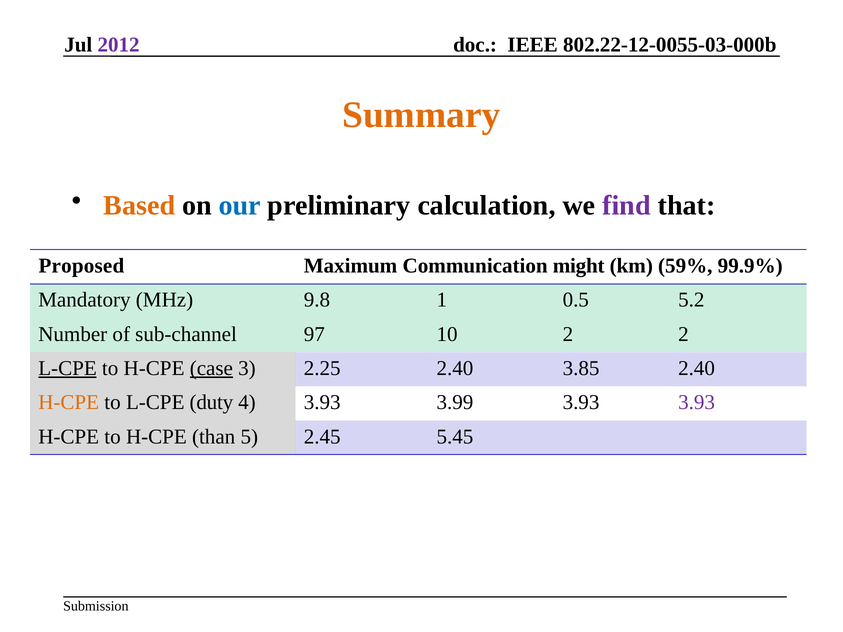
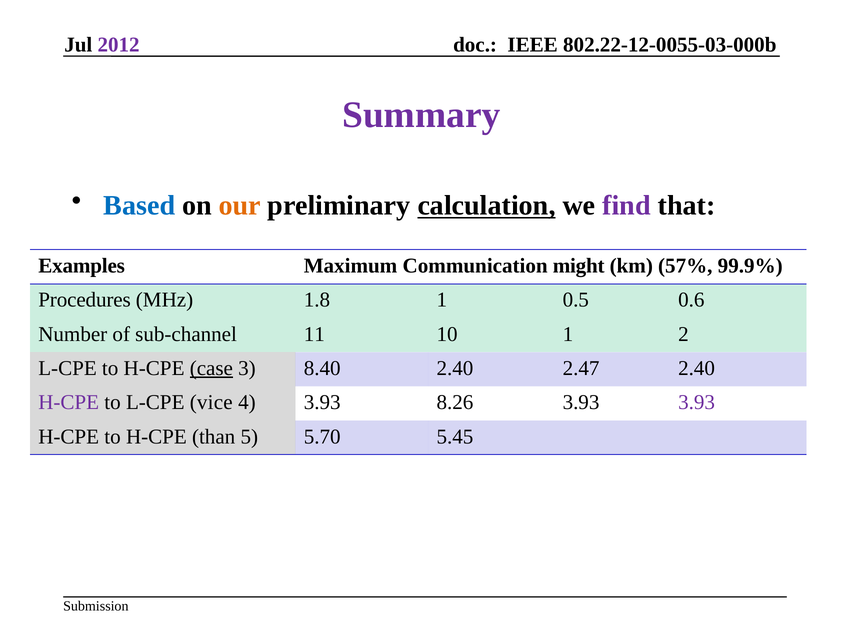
Summary colour: orange -> purple
Based colour: orange -> blue
our colour: blue -> orange
calculation underline: none -> present
Proposed: Proposed -> Examples
59%: 59% -> 57%
Mandatory: Mandatory -> Procedures
9.8: 9.8 -> 1.8
5.2: 5.2 -> 0.6
97: 97 -> 11
10 2: 2 -> 1
L-CPE at (68, 368) underline: present -> none
2.25: 2.25 -> 8.40
3.85: 3.85 -> 2.47
H-CPE at (69, 403) colour: orange -> purple
duty: duty -> vice
3.99: 3.99 -> 8.26
2.45: 2.45 -> 5.70
